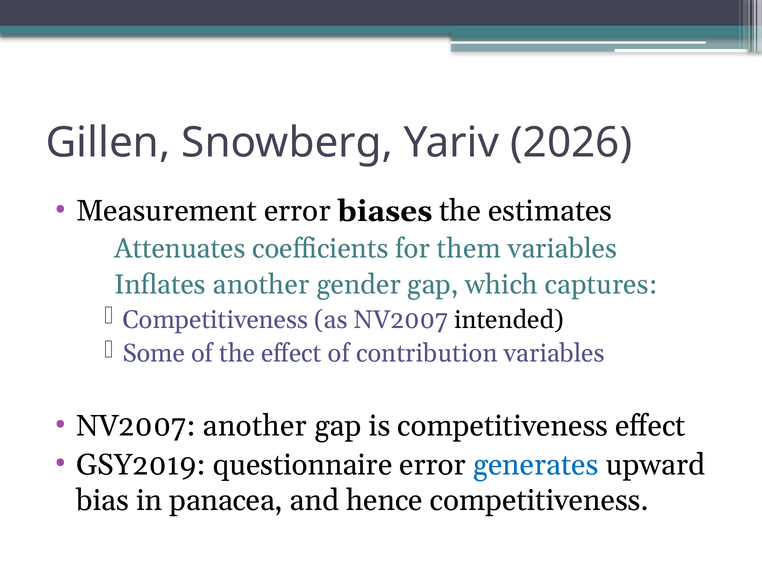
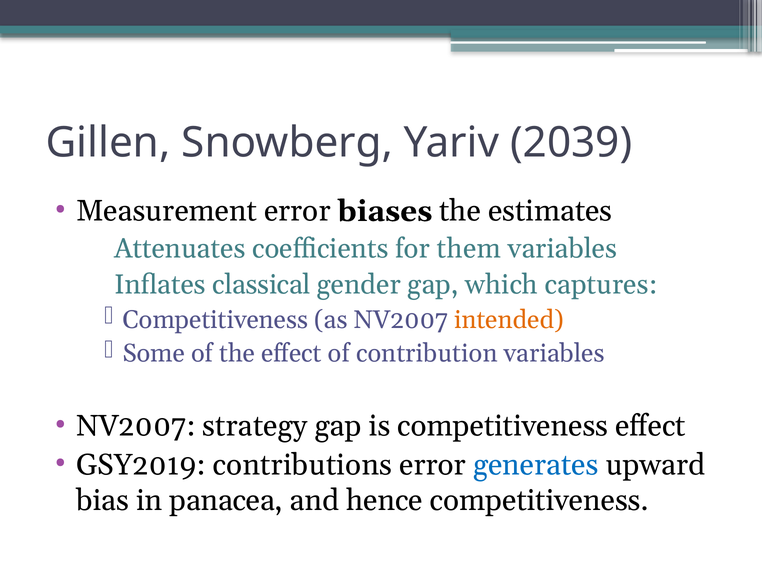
2026: 2026 -> 2039
Inflates another: another -> classical
intended colour: black -> orange
NV2007 another: another -> strategy
questionnaire: questionnaire -> contributions
